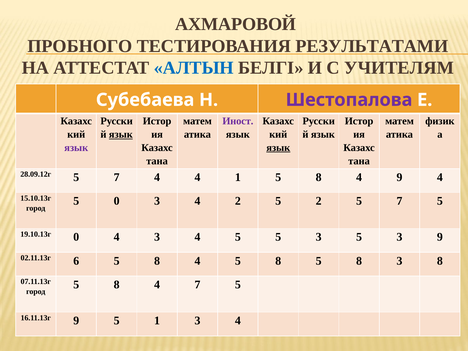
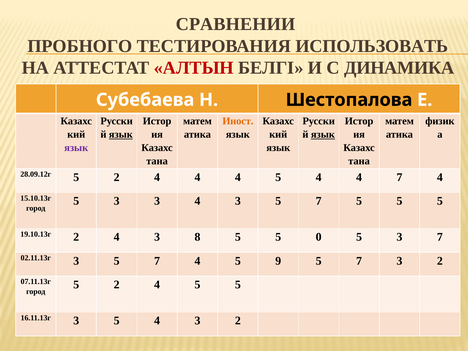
АХМАРОВОЙ: АХМАРОВОЙ -> СРАВНЕНИИ
РЕЗУЛЬТАТАМИ: РЕЗУЛЬТАТАМИ -> ИСПОЛЬЗОВАТЬ
АЛТЫН colour: blue -> red
УЧИТЕЛЯМ: УЧИТЕЛЯМ -> ДИНАМИКА
Шестопалова colour: purple -> black
Иност colour: purple -> orange
язык at (323, 134) underline: none -> present
язык at (278, 148) underline: present -> none
28.09.12г 5 7: 7 -> 2
4 4 1: 1 -> 4
8 at (319, 177): 8 -> 4
4 9: 9 -> 7
0 at (117, 201): 0 -> 3
3 4 2: 2 -> 3
2 at (319, 201): 2 -> 7
7 at (399, 201): 7 -> 5
19.10.13г 0: 0 -> 2
4 3 4: 4 -> 8
5 5 3: 3 -> 0
3 9: 9 -> 7
02.11.13г 6: 6 -> 3
8 at (157, 261): 8 -> 7
4 5 8: 8 -> 9
8 at (359, 261): 8 -> 7
8 at (440, 261): 8 -> 2
8 at (117, 285): 8 -> 2
7 at (197, 285): 7 -> 5
16.11.13г 9: 9 -> 3
1 at (157, 321): 1 -> 4
4 at (238, 321): 4 -> 2
